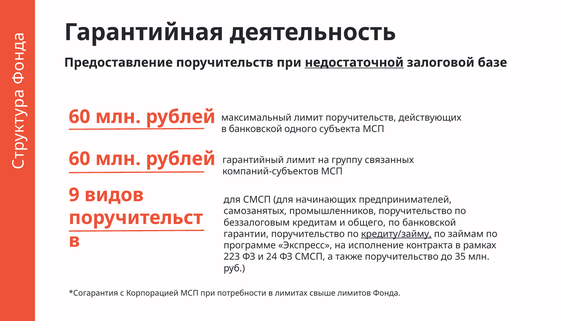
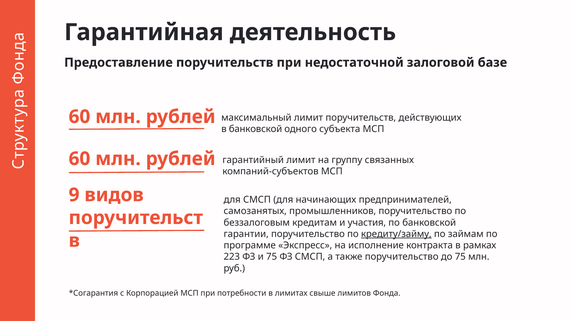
недостаточной underline: present -> none
общего: общего -> участия
и 24: 24 -> 75
до 35: 35 -> 75
